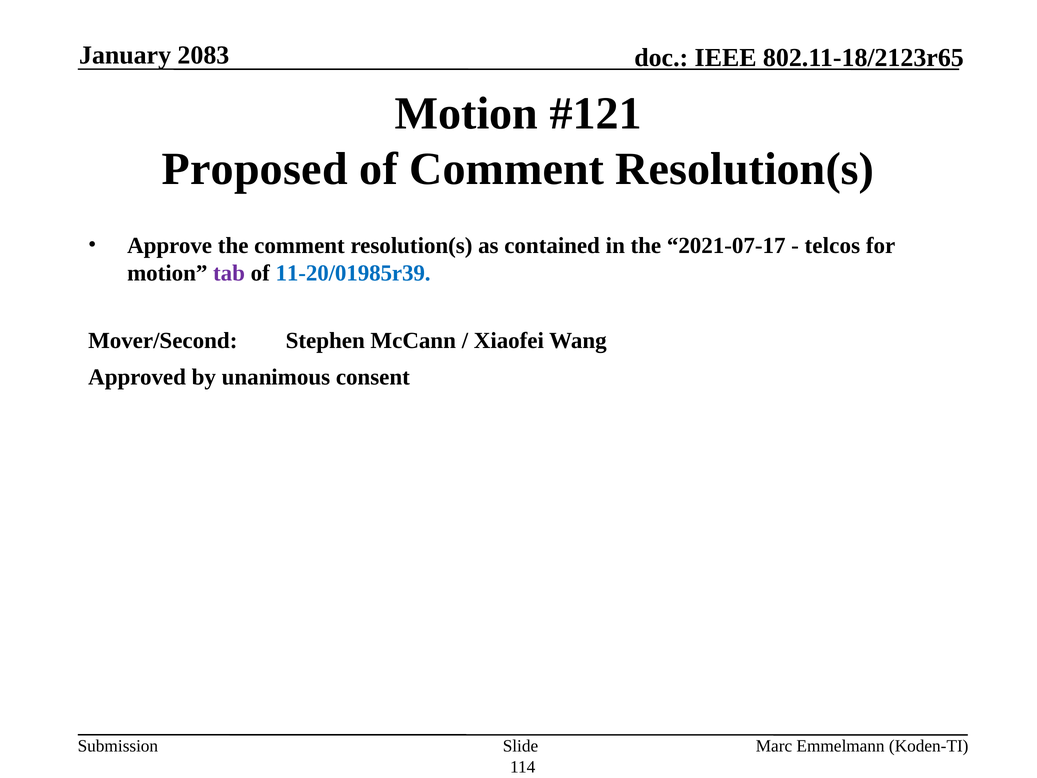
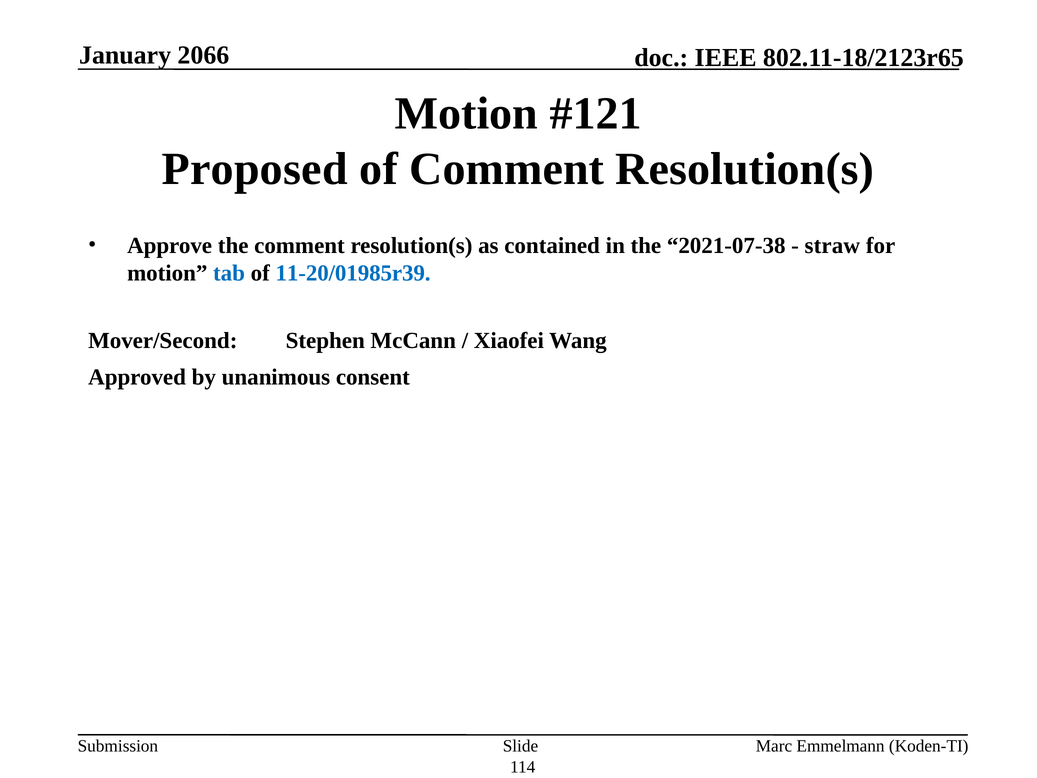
2083: 2083 -> 2066
2021-07-17: 2021-07-17 -> 2021-07-38
telcos: telcos -> straw
tab colour: purple -> blue
